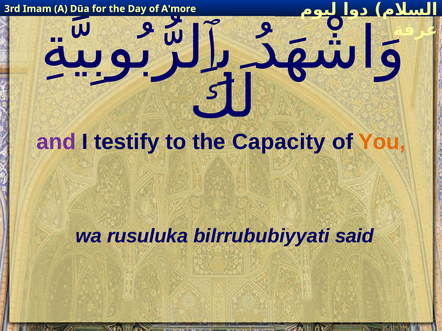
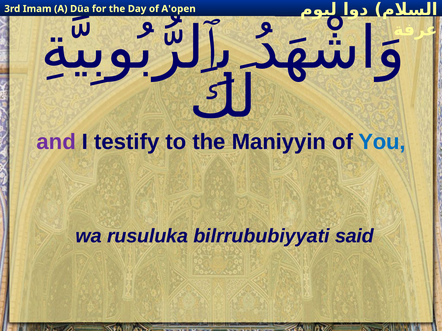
A'more: A'more -> A'open
Capacity: Capacity -> Maniyyin
You colour: orange -> blue
